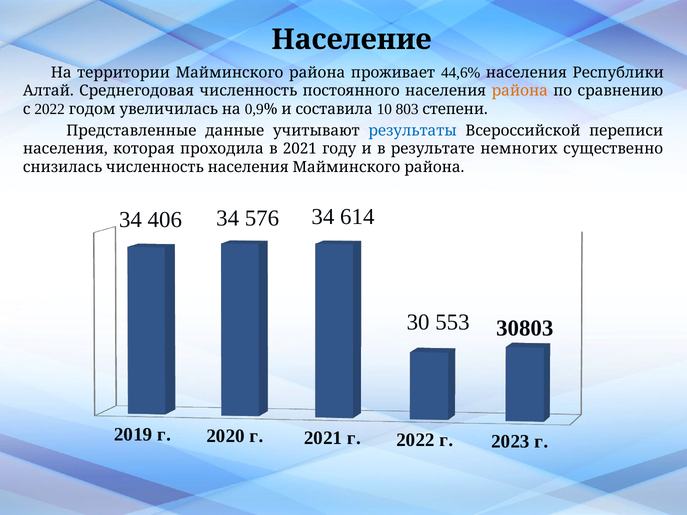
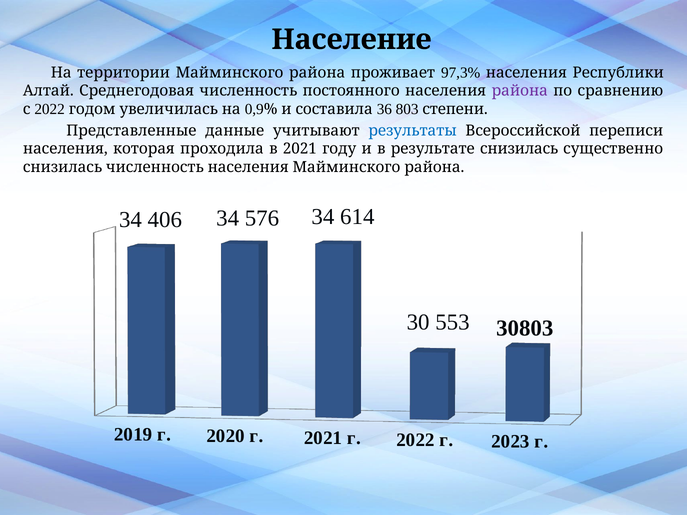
44,6%: 44,6% -> 97,3%
района at (520, 91) colour: orange -> purple
10: 10 -> 36
результате немногих: немногих -> снизилась
